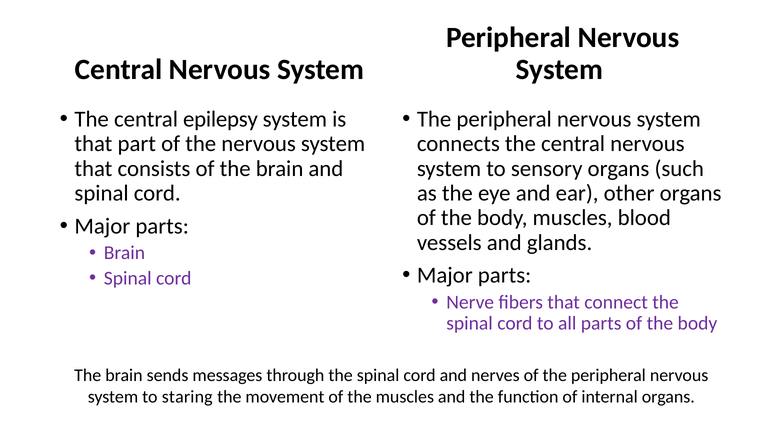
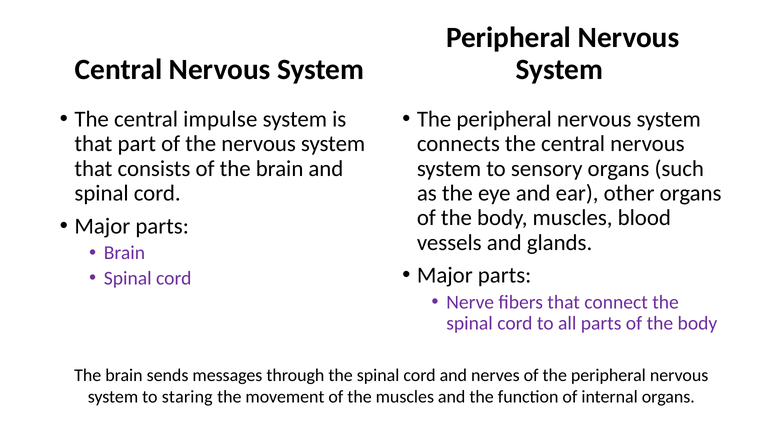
epilepsy: epilepsy -> impulse
